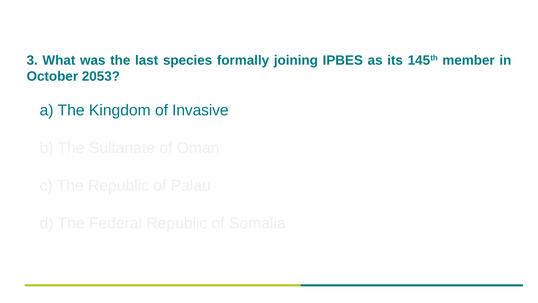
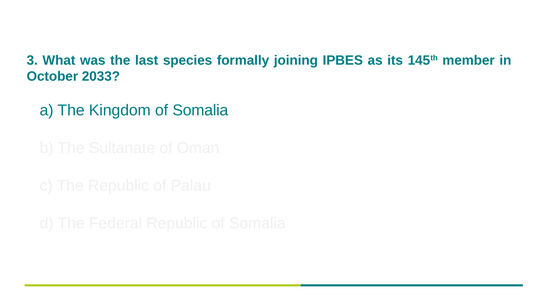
2053: 2053 -> 2033
Kingdom of Invasive: Invasive -> Somalia
